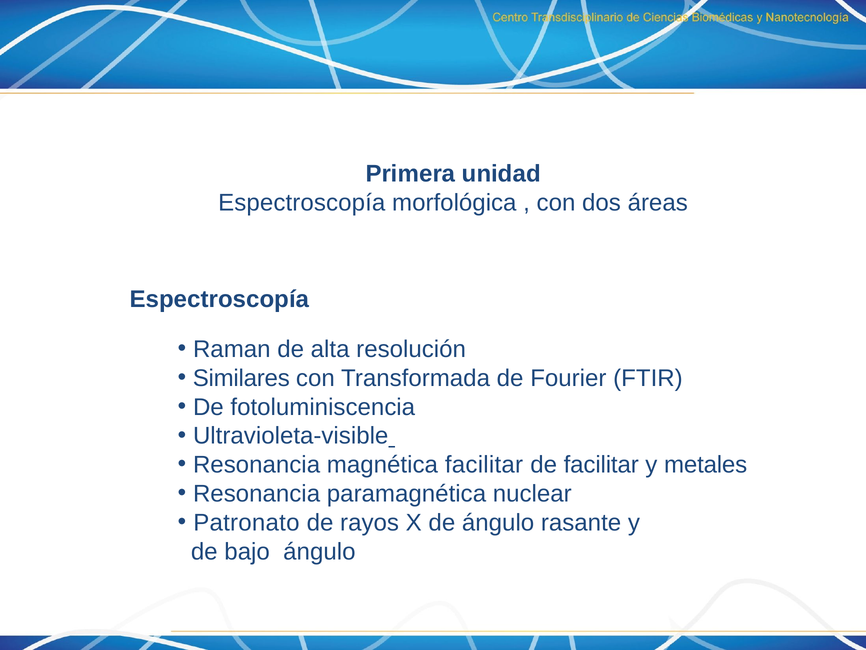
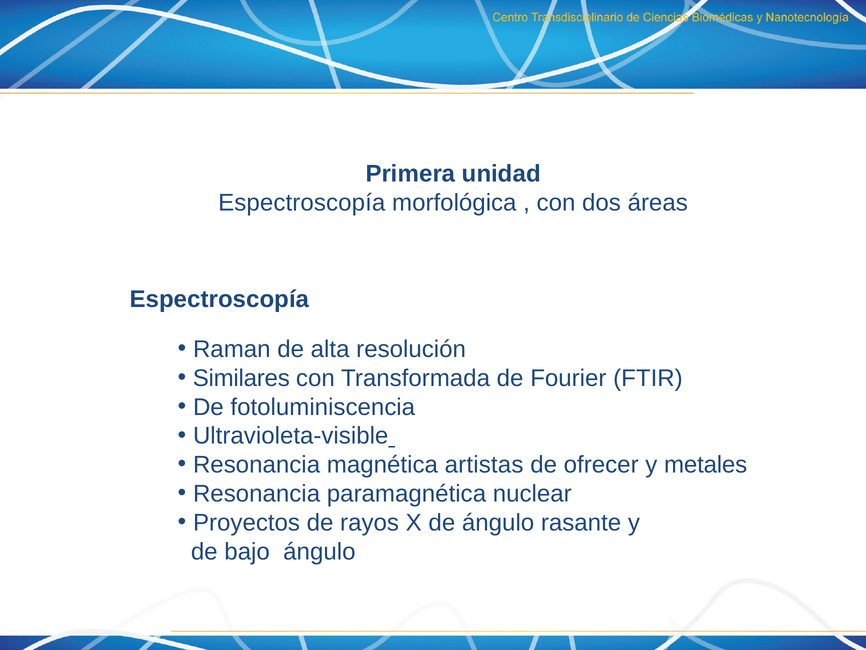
magnética facilitar: facilitar -> artistas
de facilitar: facilitar -> ofrecer
Patronato: Patronato -> Proyectos
